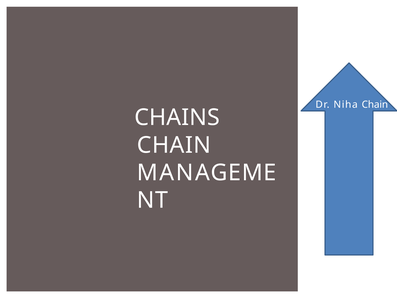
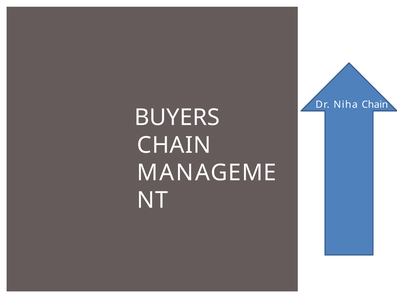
CHAINS: CHAINS -> BUYERS
